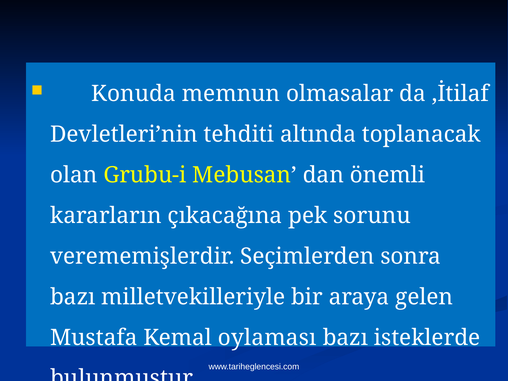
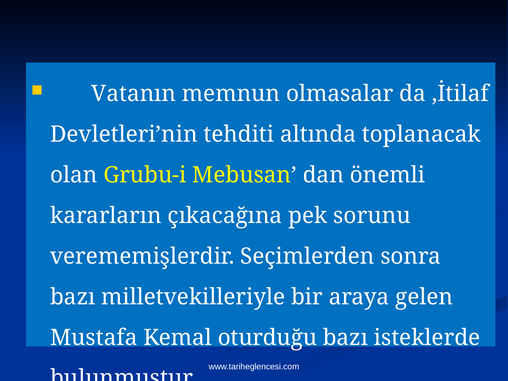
Konuda: Konuda -> Vatanın
oylaması: oylaması -> oturduğu
